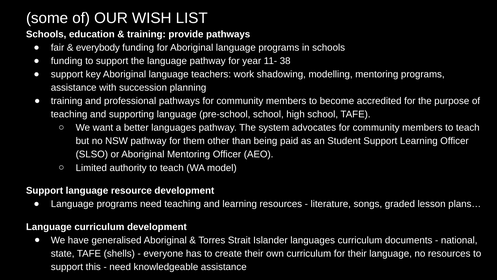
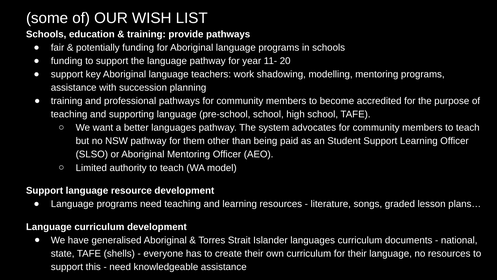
everybody: everybody -> potentially
38: 38 -> 20
